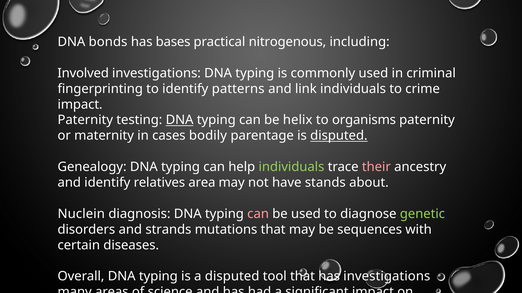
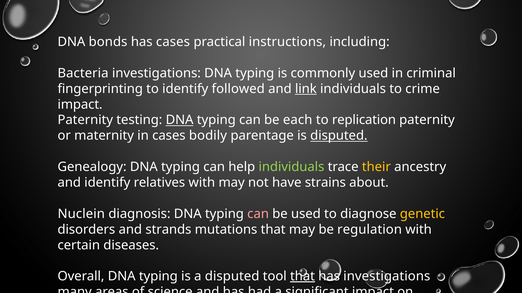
has bases: bases -> cases
nitrogenous: nitrogenous -> instructions
Involved: Involved -> Bacteria
patterns: patterns -> followed
link underline: none -> present
helix: helix -> each
organisms: organisms -> replication
their colour: pink -> yellow
relatives area: area -> with
stands: stands -> strains
genetic colour: light green -> yellow
sequences: sequences -> regulation
that at (302, 277) underline: none -> present
